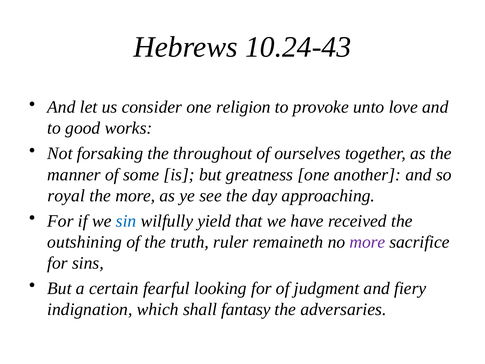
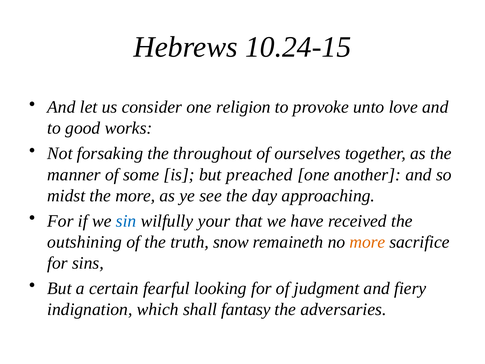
10.24-43: 10.24-43 -> 10.24-15
greatness: greatness -> preached
royal: royal -> midst
yield: yield -> your
ruler: ruler -> snow
more at (367, 242) colour: purple -> orange
